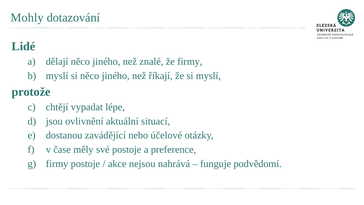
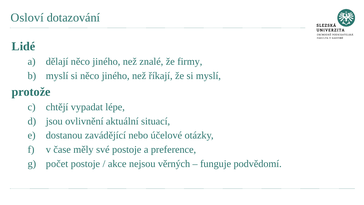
Mohly: Mohly -> Osloví
firmy at (57, 164): firmy -> počet
nahrává: nahrává -> věrných
